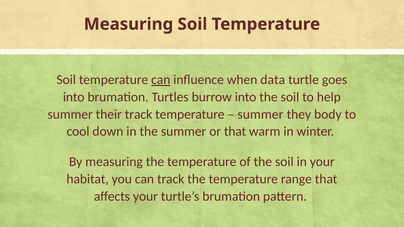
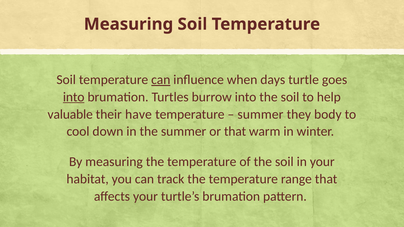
data: data -> days
into at (74, 97) underline: none -> present
summer at (70, 114): summer -> valuable
their track: track -> have
